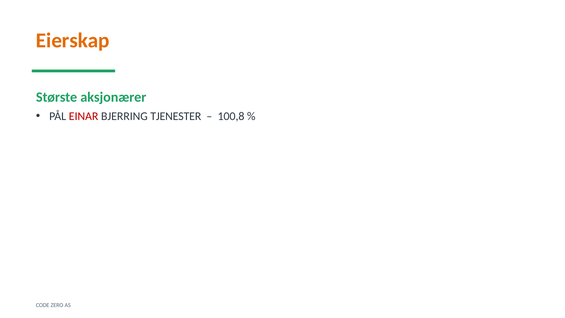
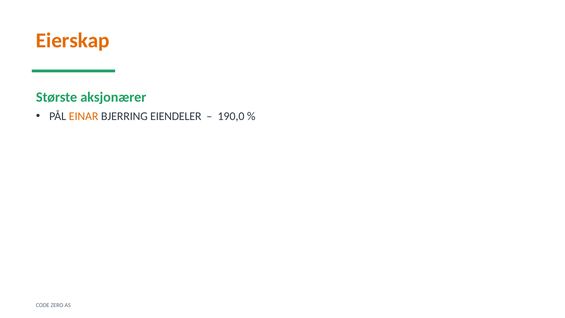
EINAR colour: red -> orange
TJENESTER: TJENESTER -> EIENDELER
100,8: 100,8 -> 190,0
